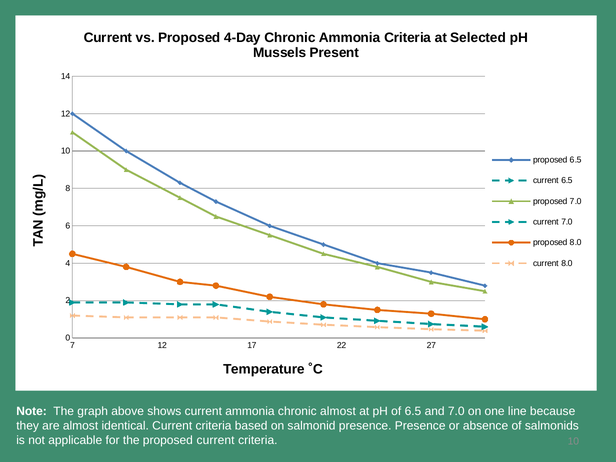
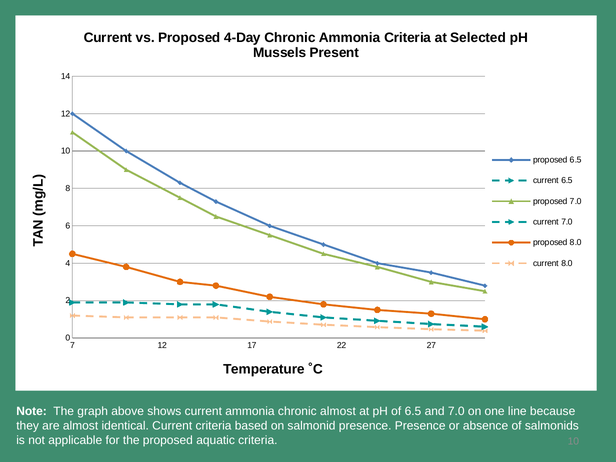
proposed current: current -> aquatic
